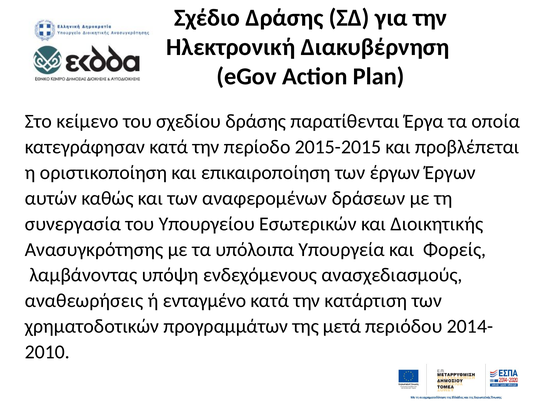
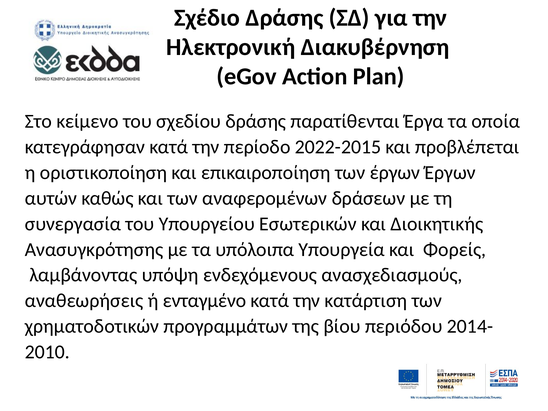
2015-2015: 2015-2015 -> 2022-2015
μετά: μετά -> βίου
